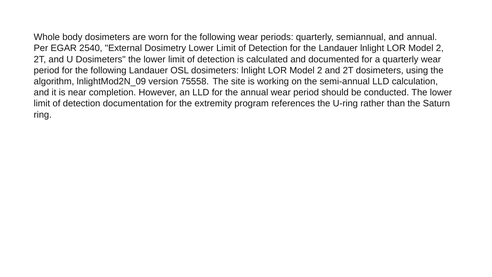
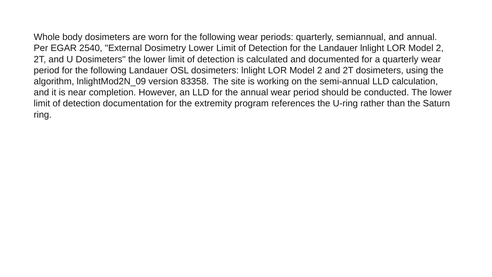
75558: 75558 -> 83358
